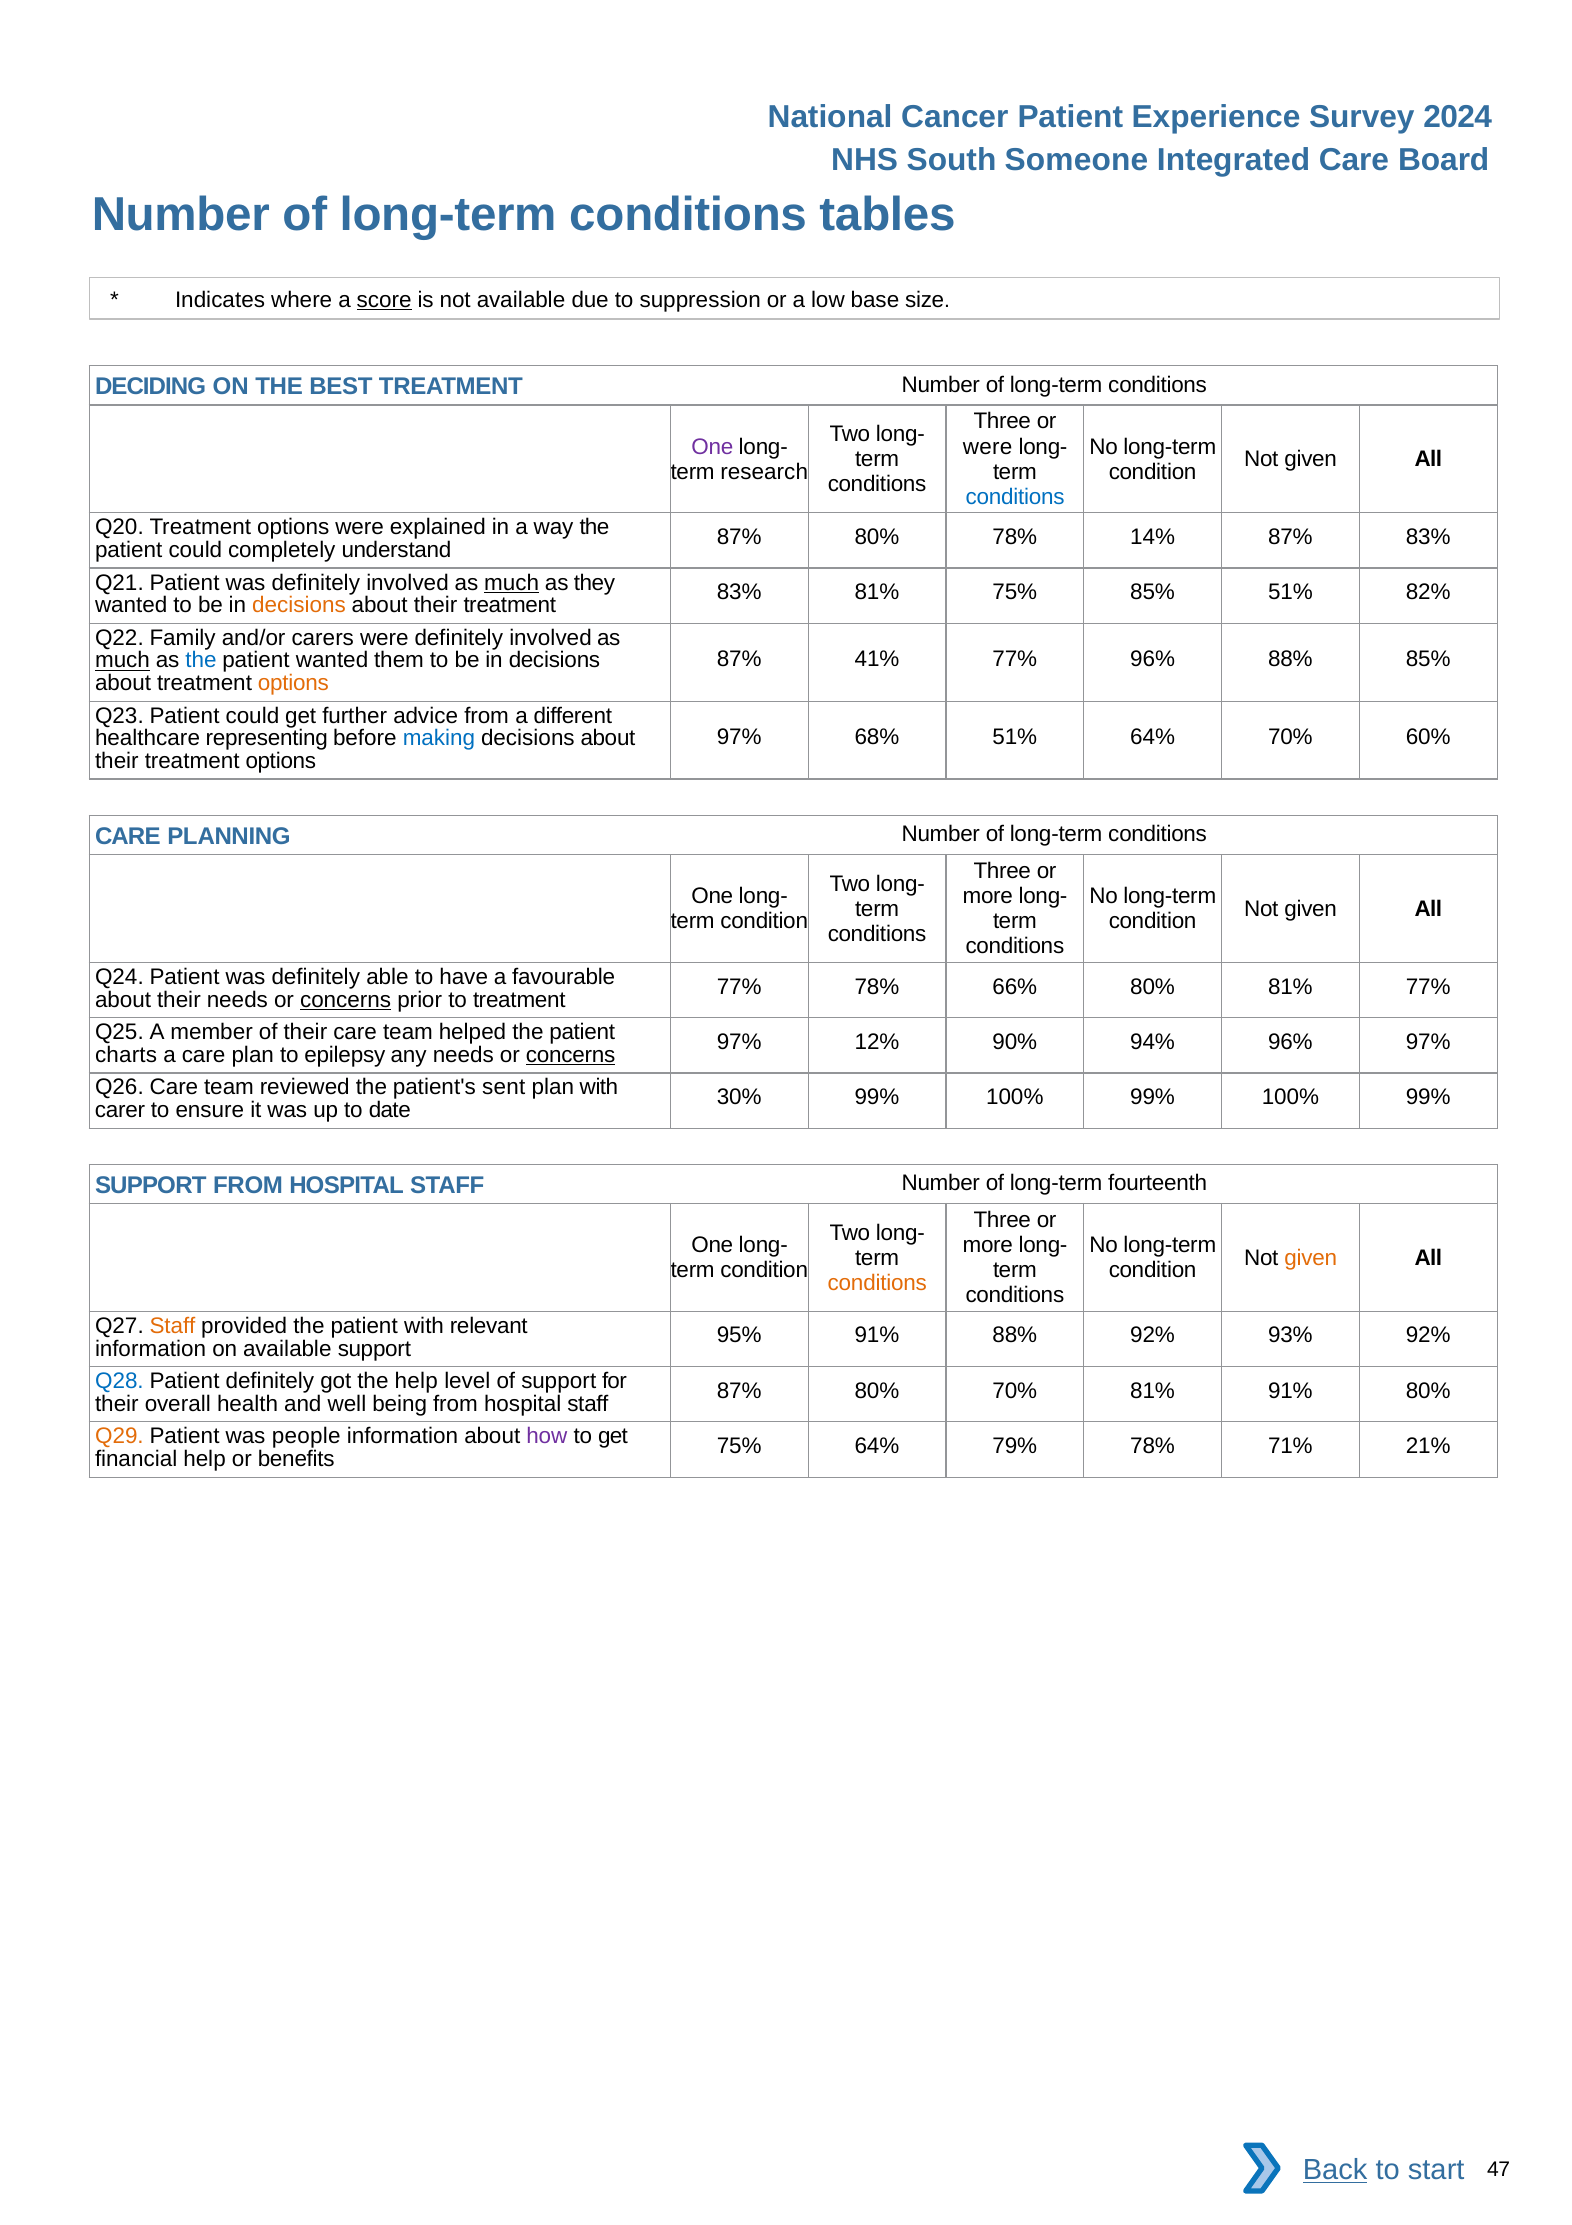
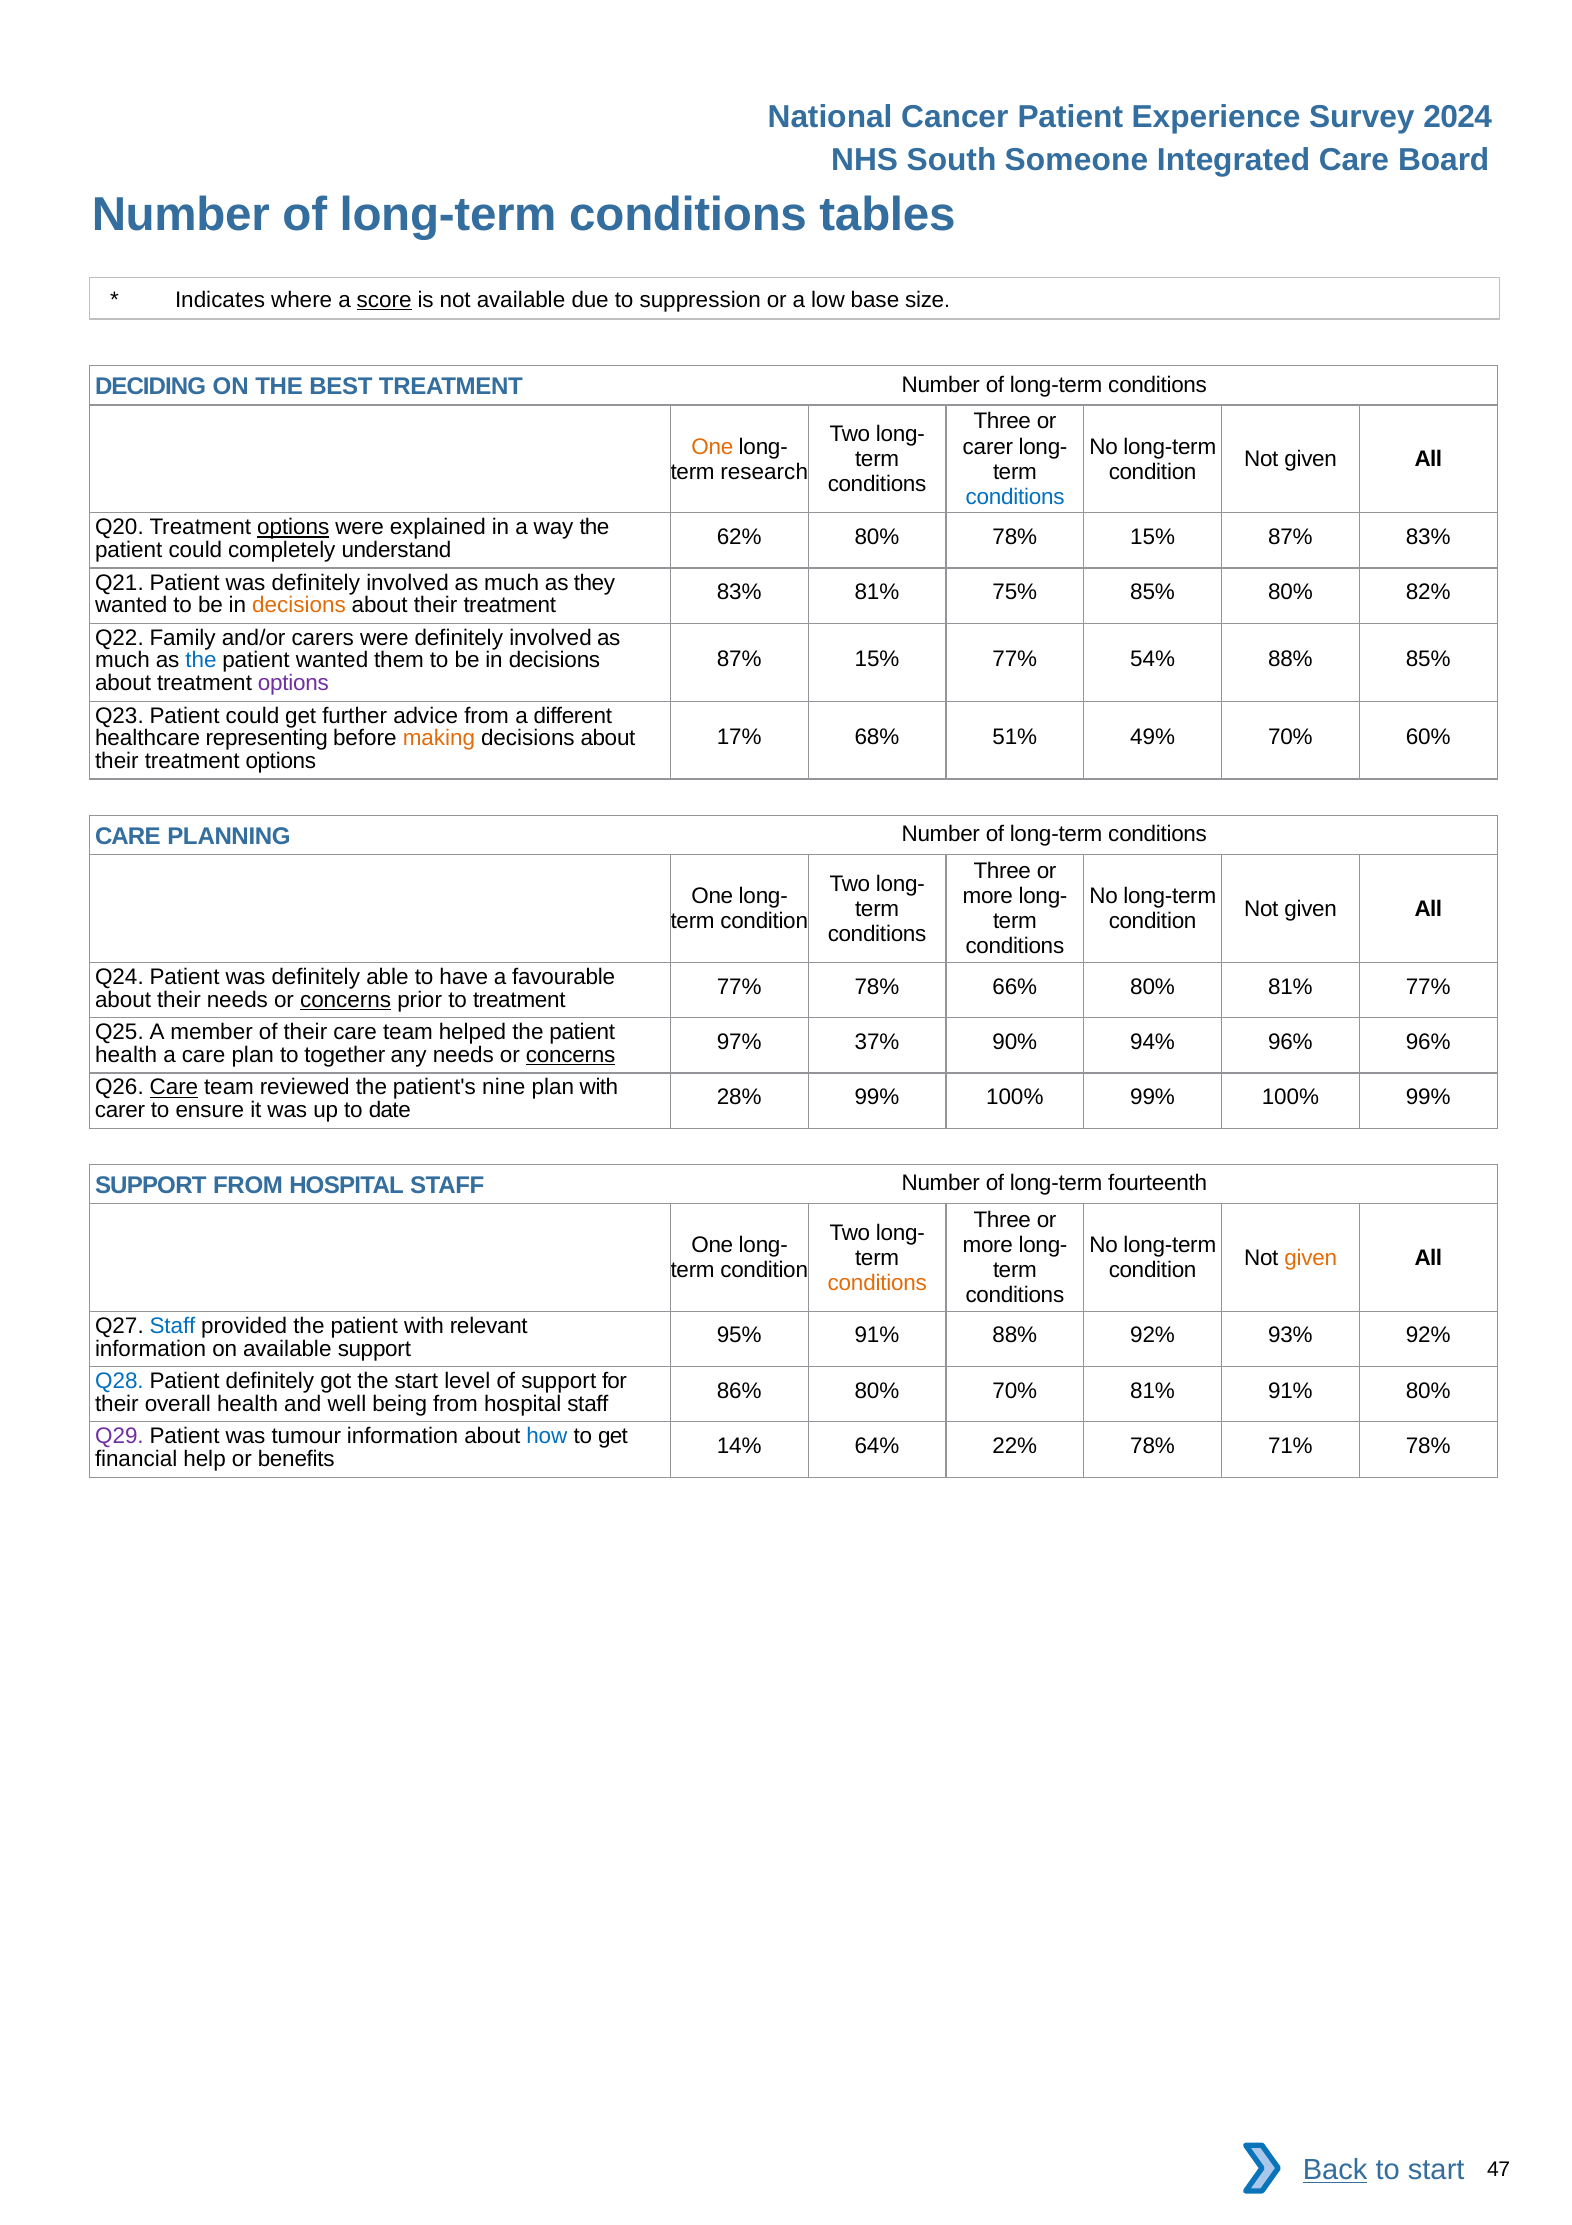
One at (712, 447) colour: purple -> orange
were at (988, 447): were -> carer
options at (293, 527) underline: none -> present
87% at (739, 537): 87% -> 62%
78% 14%: 14% -> 15%
much at (512, 583) underline: present -> none
85% 51%: 51% -> 80%
87% 41%: 41% -> 15%
77% 96%: 96% -> 54%
much at (123, 660) underline: present -> none
options at (293, 683) colour: orange -> purple
97% at (739, 736): 97% -> 17%
51% 64%: 64% -> 49%
making colour: blue -> orange
12%: 12% -> 37%
96% 97%: 97% -> 96%
charts at (126, 1055): charts -> health
epilepsy: epilepsy -> together
Care at (174, 1087) underline: none -> present
sent: sent -> nine
30%: 30% -> 28%
Staff at (173, 1326) colour: orange -> blue
the help: help -> start
87% at (739, 1390): 87% -> 86%
Q29 colour: orange -> purple
people: people -> tumour
how colour: purple -> blue
75% at (739, 1446): 75% -> 14%
79%: 79% -> 22%
71% 21%: 21% -> 78%
